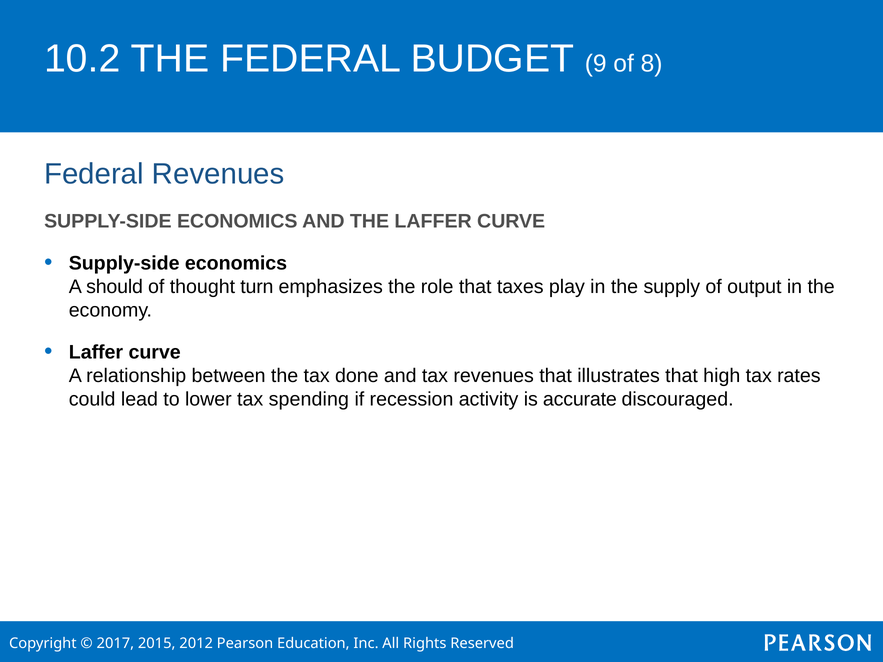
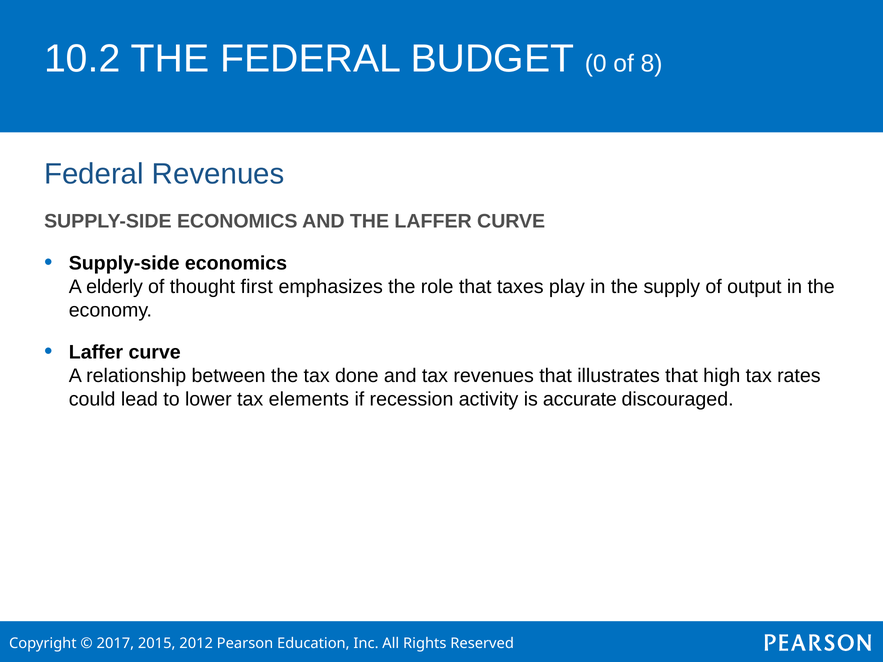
9: 9 -> 0
should: should -> elderly
turn: turn -> first
spending: spending -> elements
